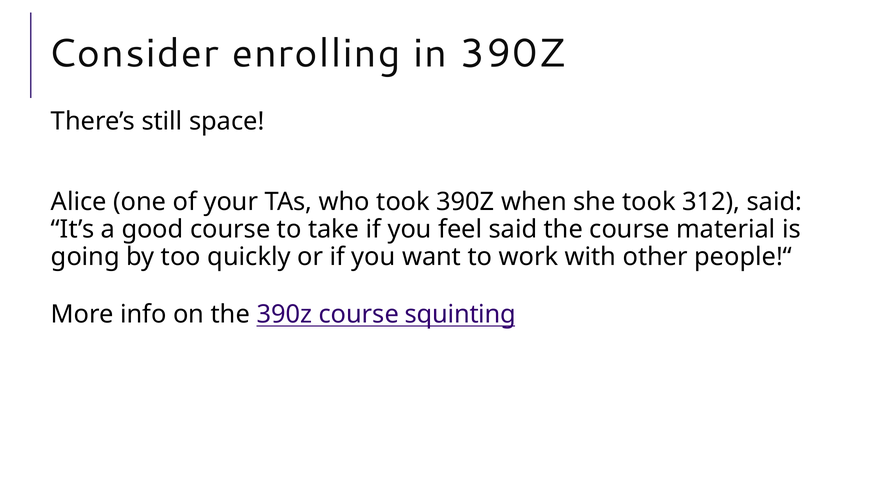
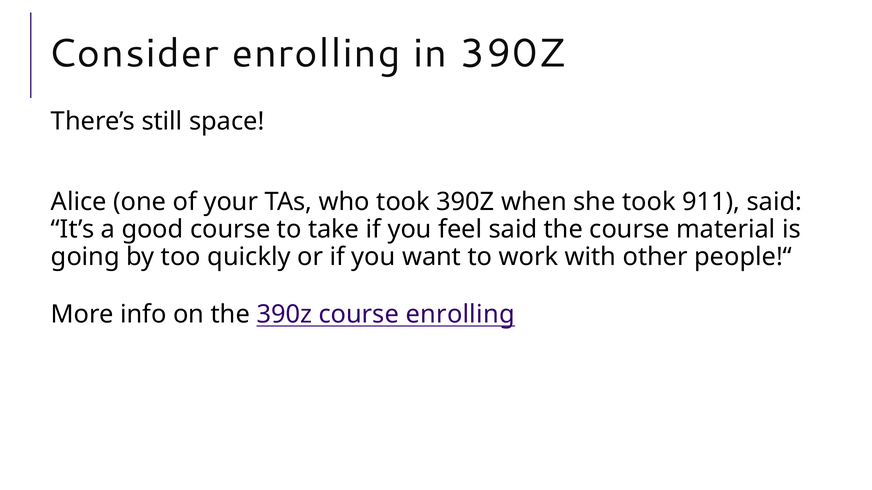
312: 312 -> 911
course squinting: squinting -> enrolling
